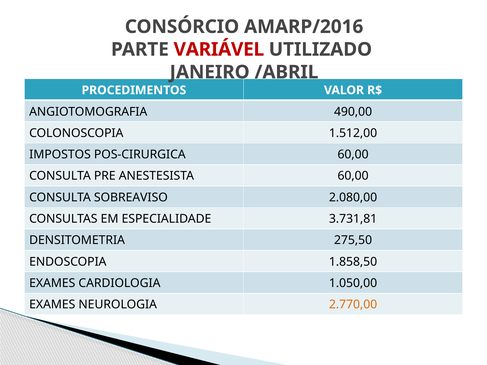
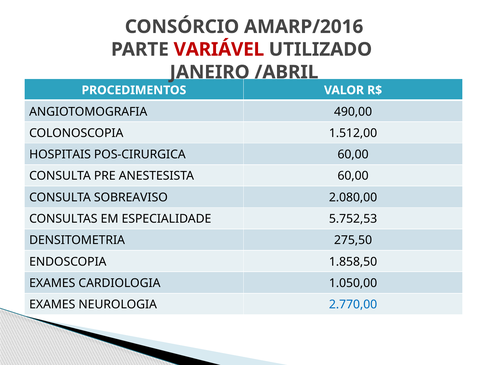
IMPOSTOS: IMPOSTOS -> HOSPITAIS
3.731,81: 3.731,81 -> 5.752,53
2.770,00 colour: orange -> blue
